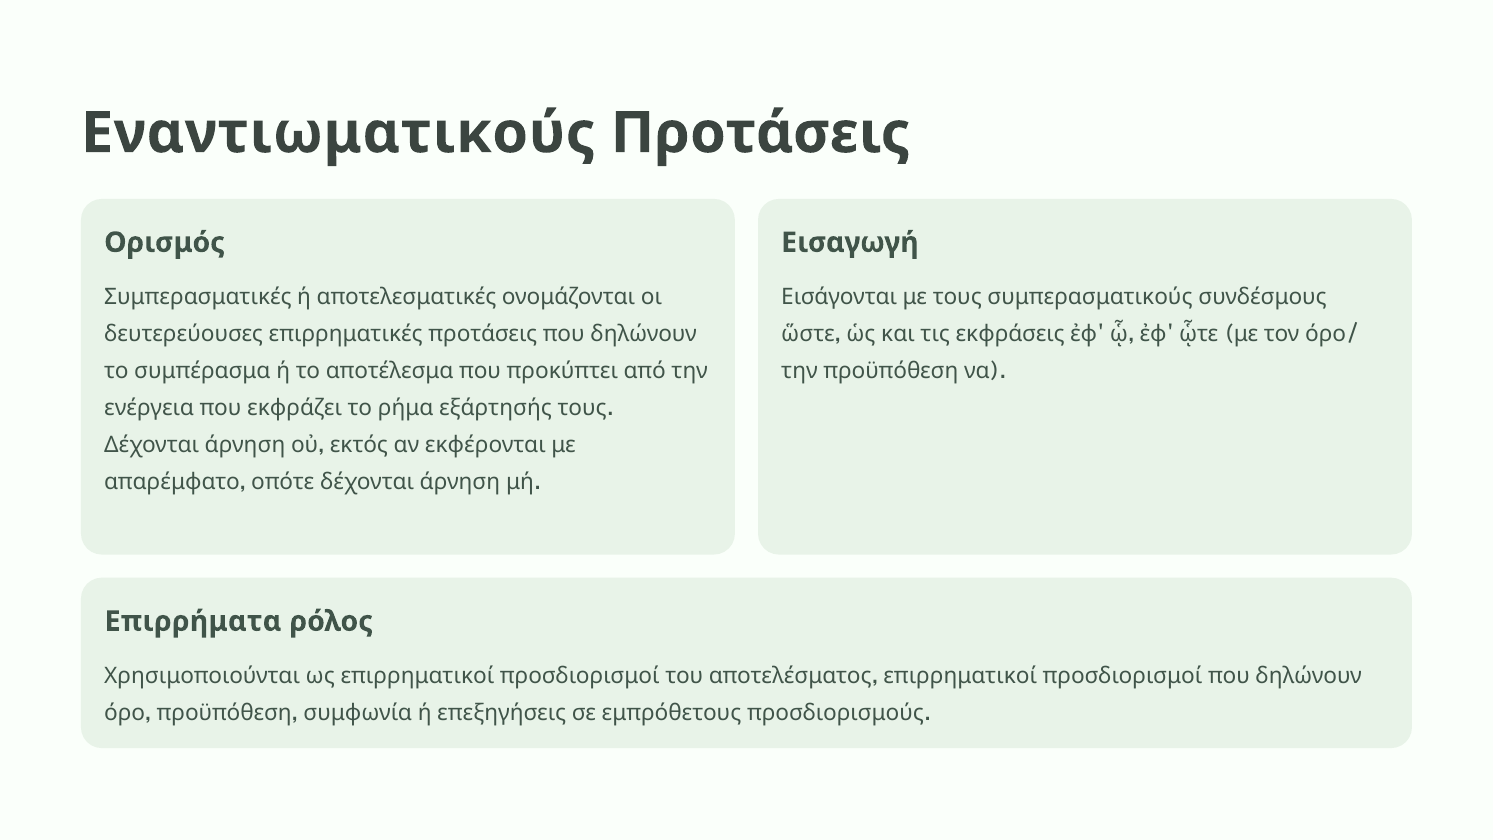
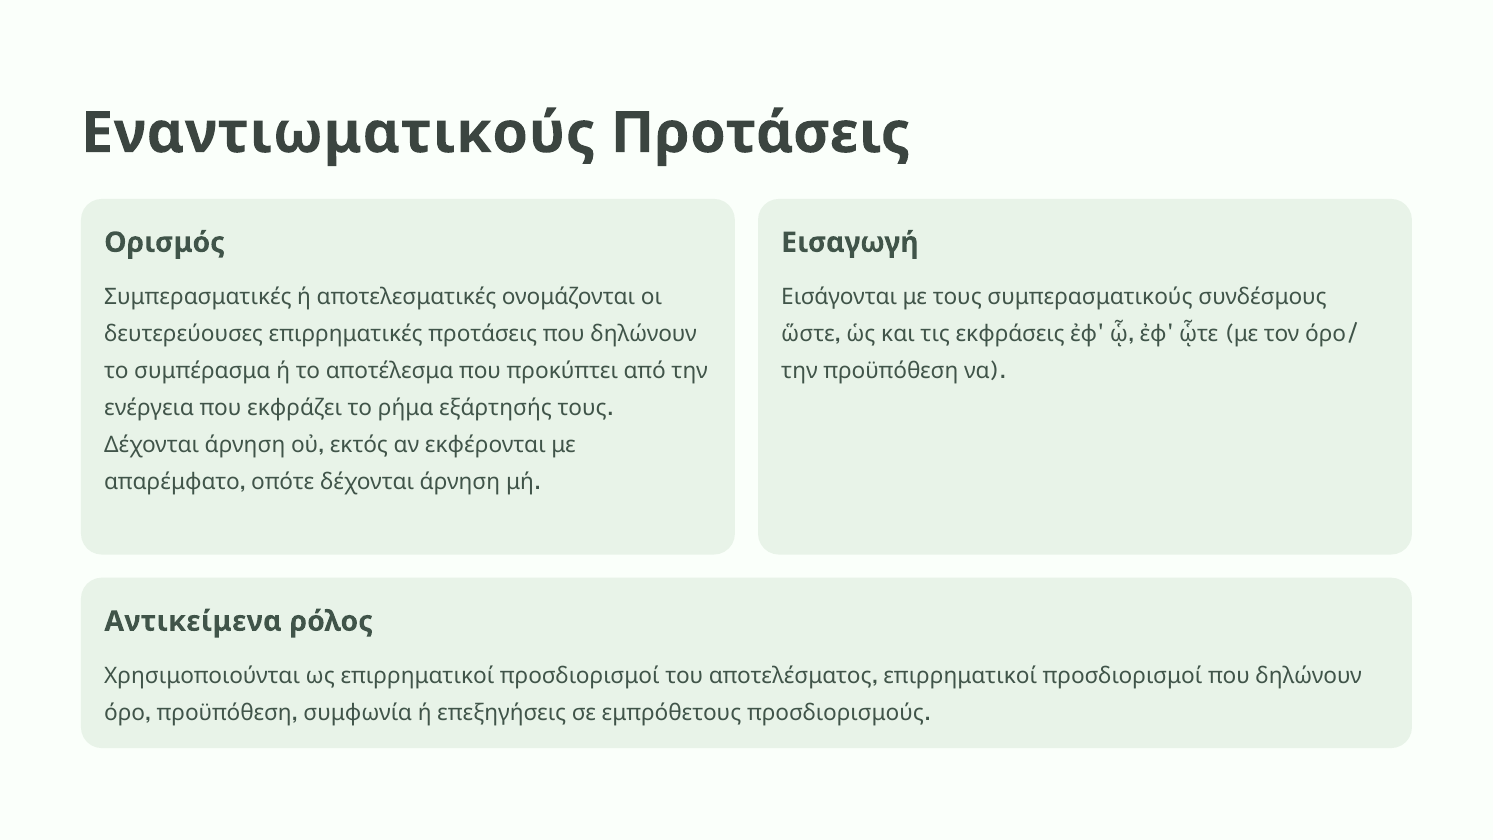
Επιρρήματα: Επιρρήματα -> Αντικείμενα
